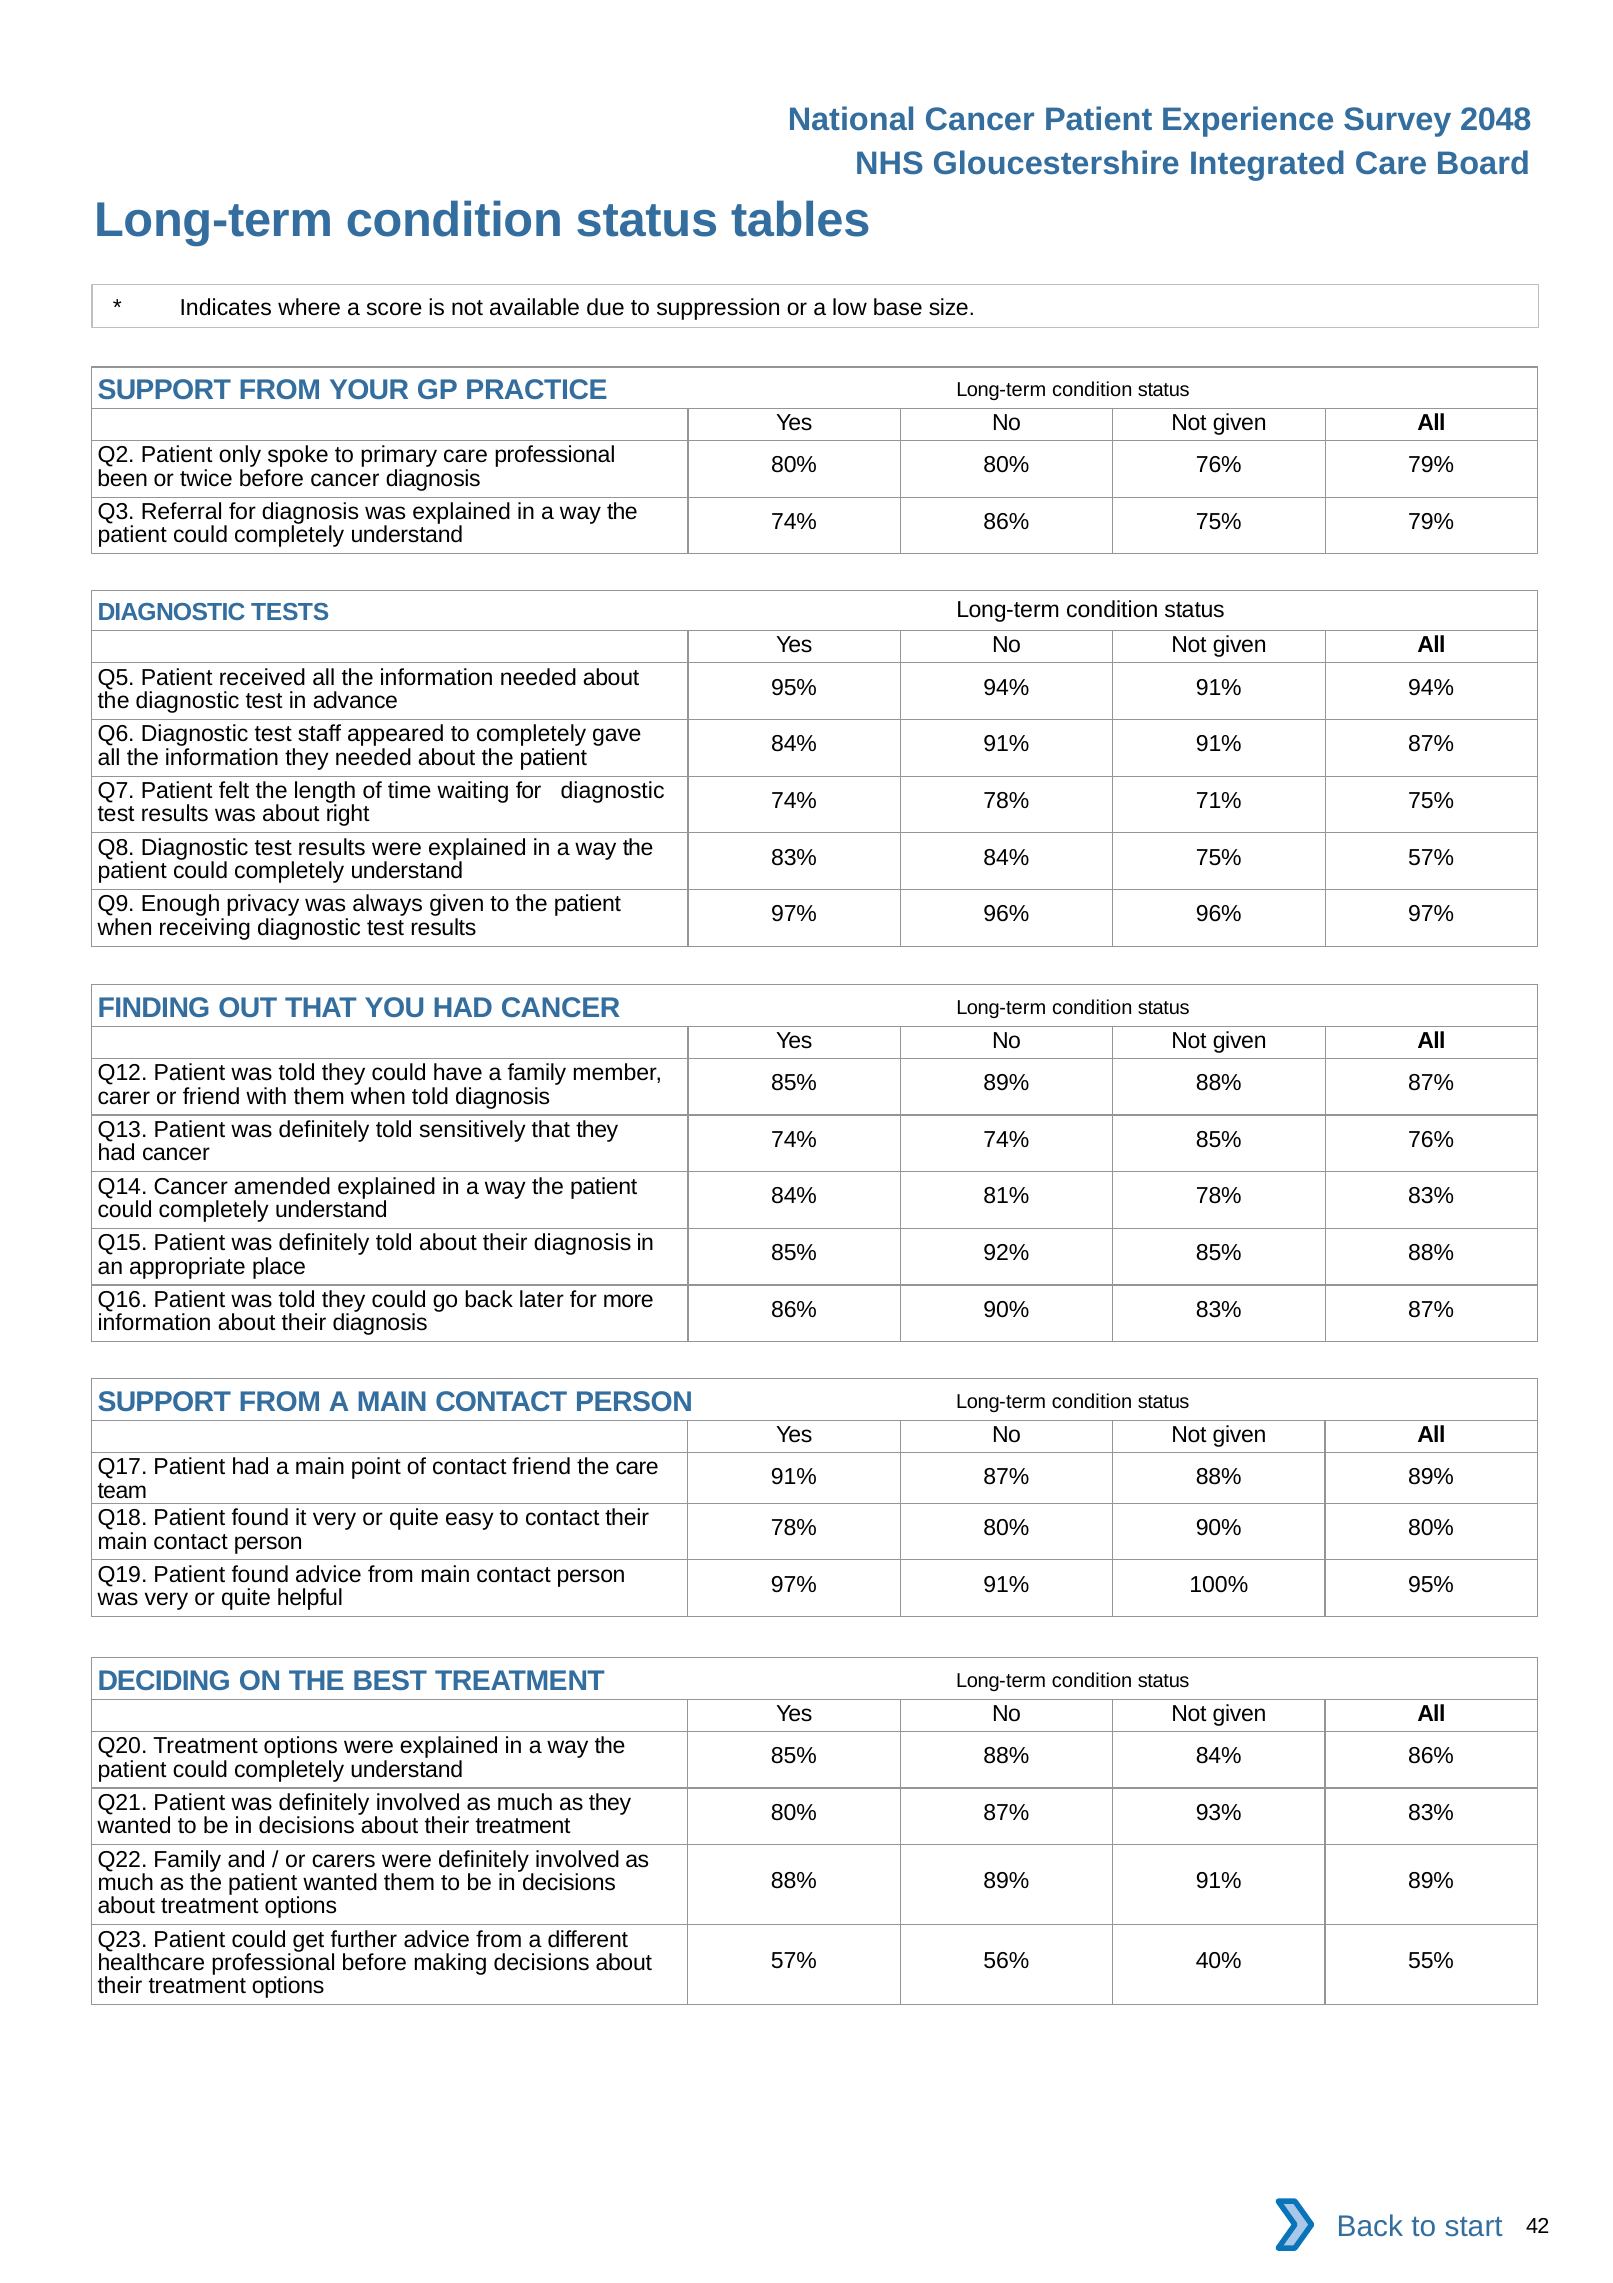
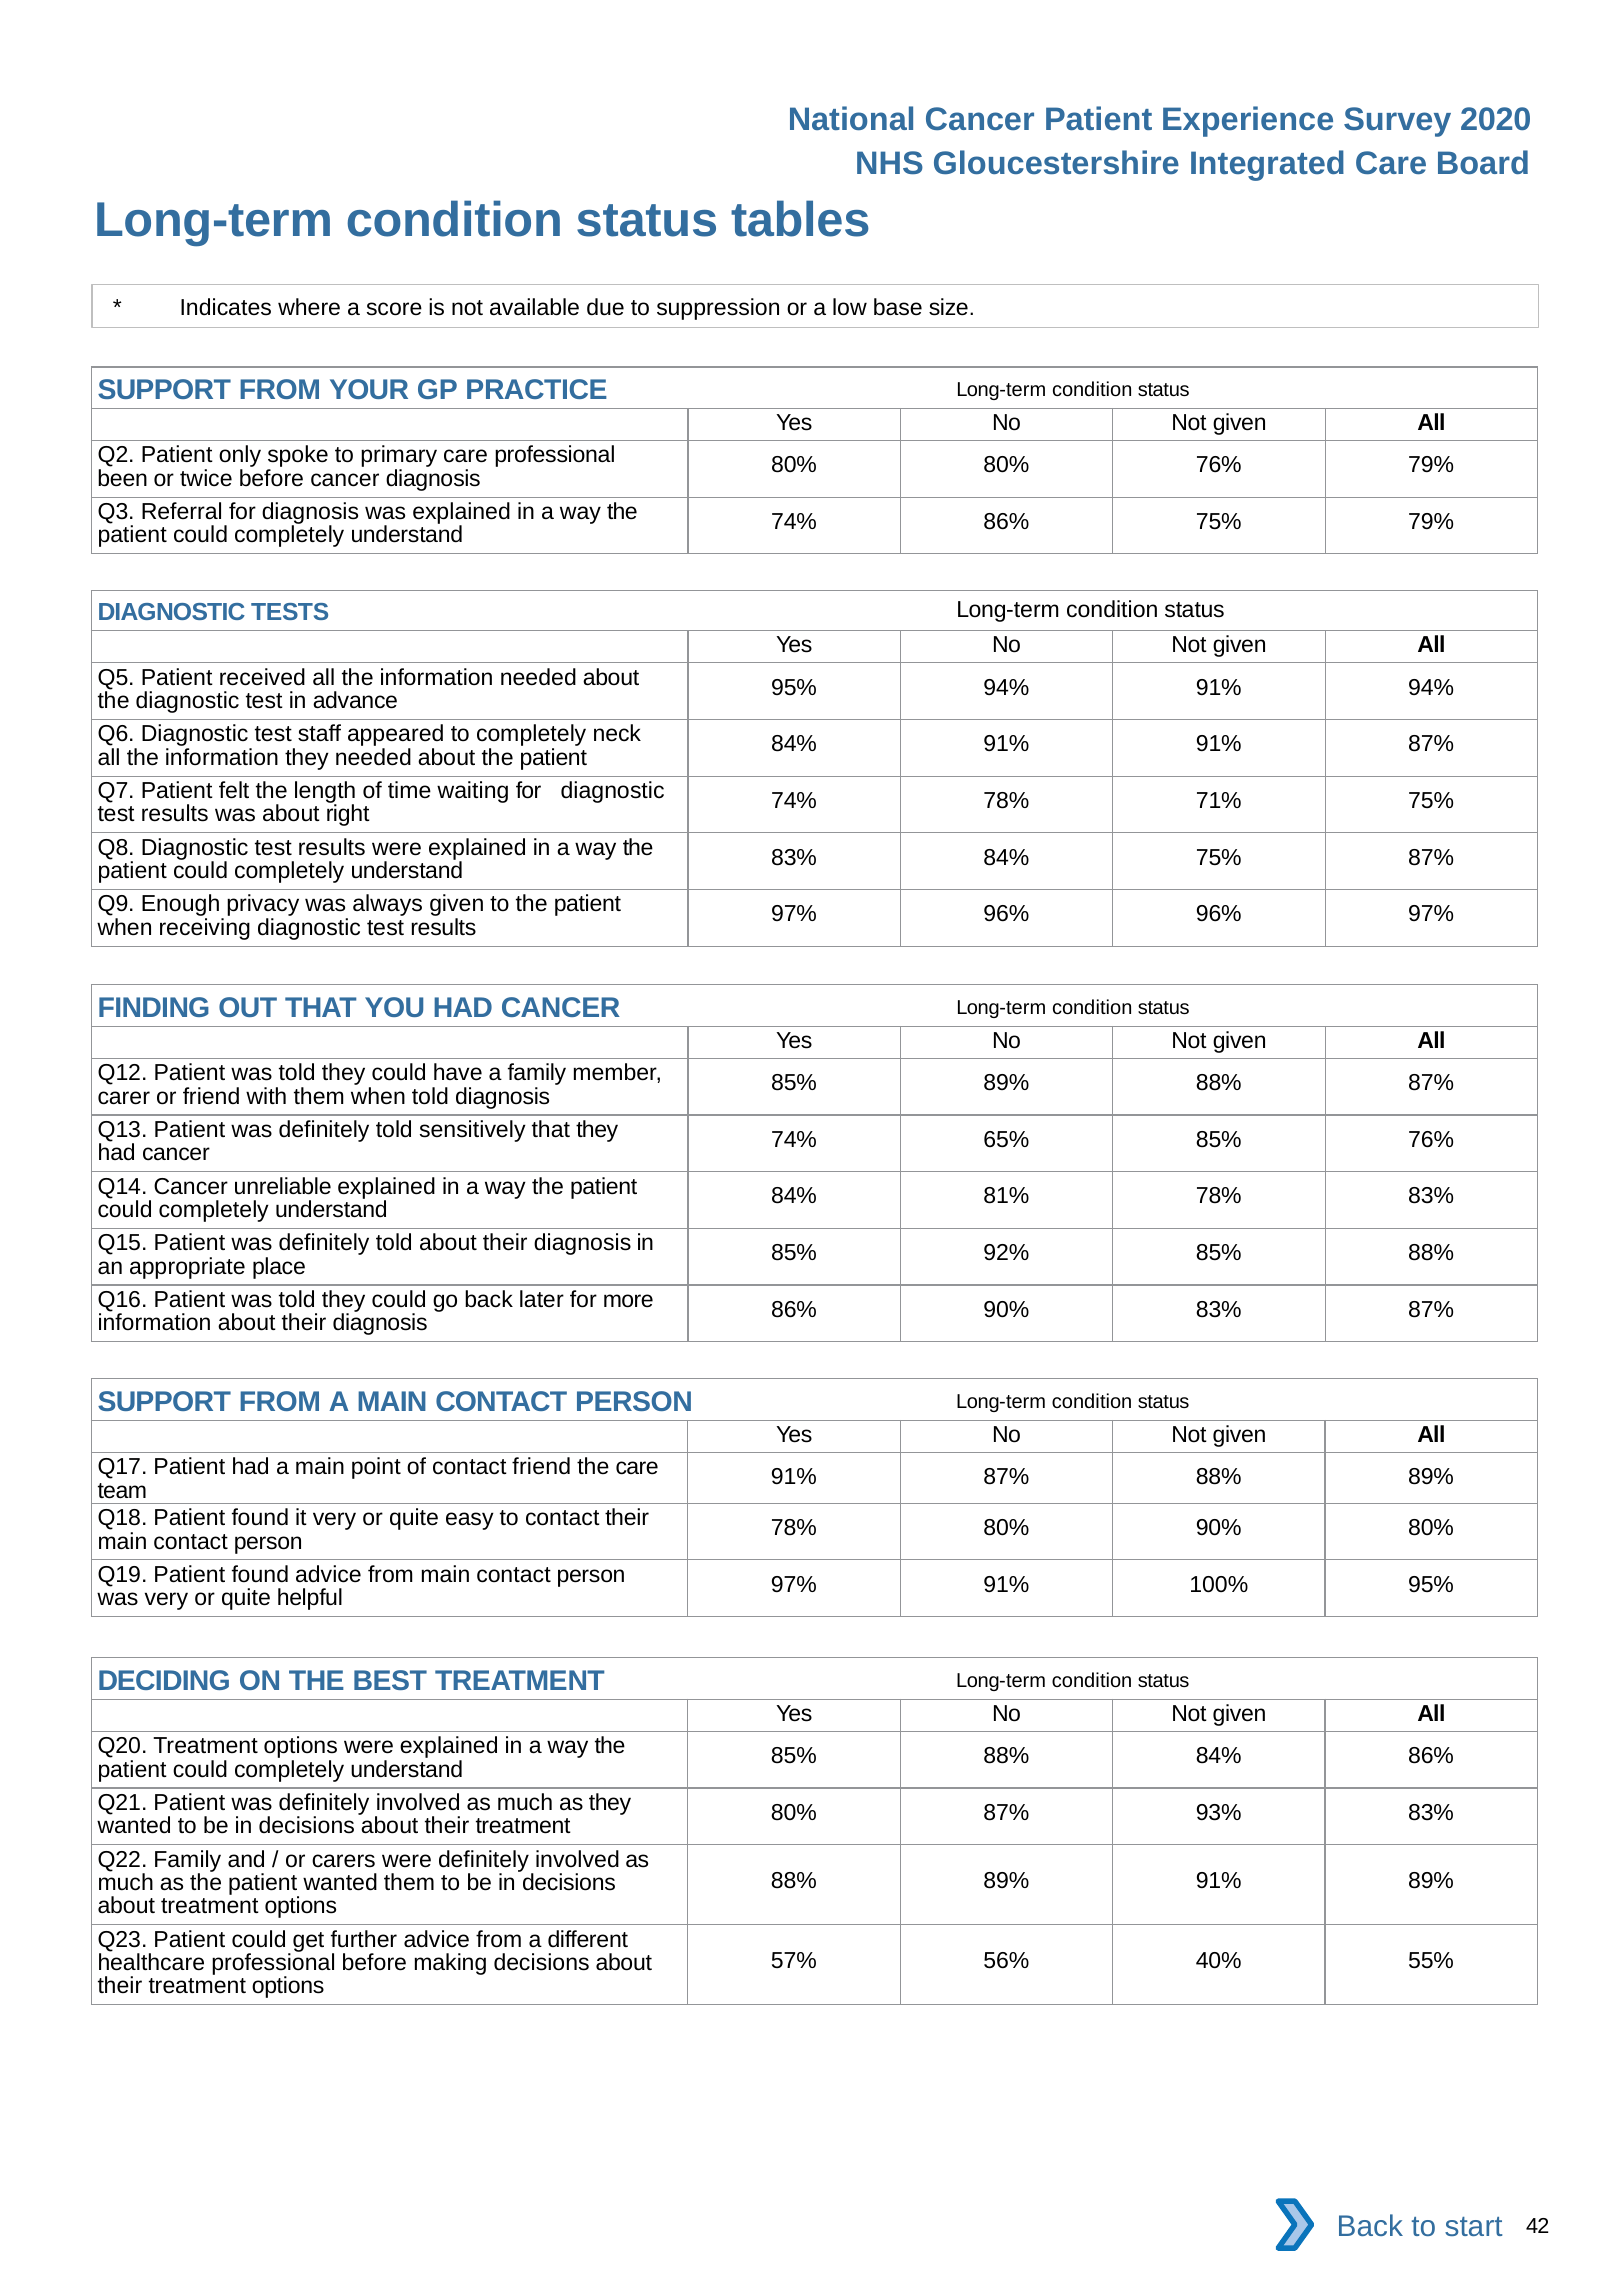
2048: 2048 -> 2020
gave: gave -> neck
75% 57%: 57% -> 87%
74% 74%: 74% -> 65%
amended: amended -> unreliable
